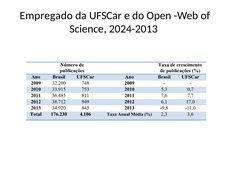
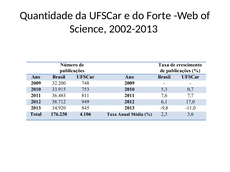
Empregado: Empregado -> Quantidade
Open: Open -> Forte
2024-2013: 2024-2013 -> 2002-2013
